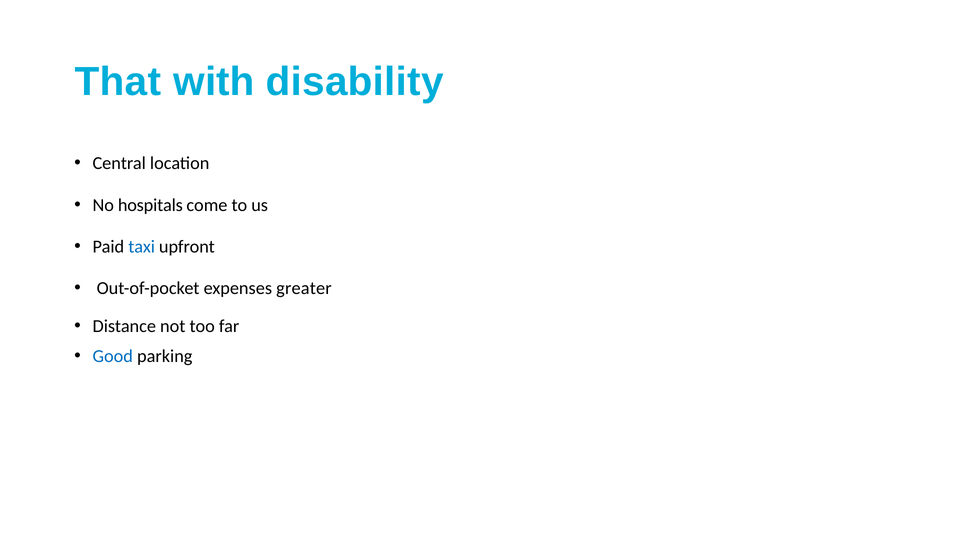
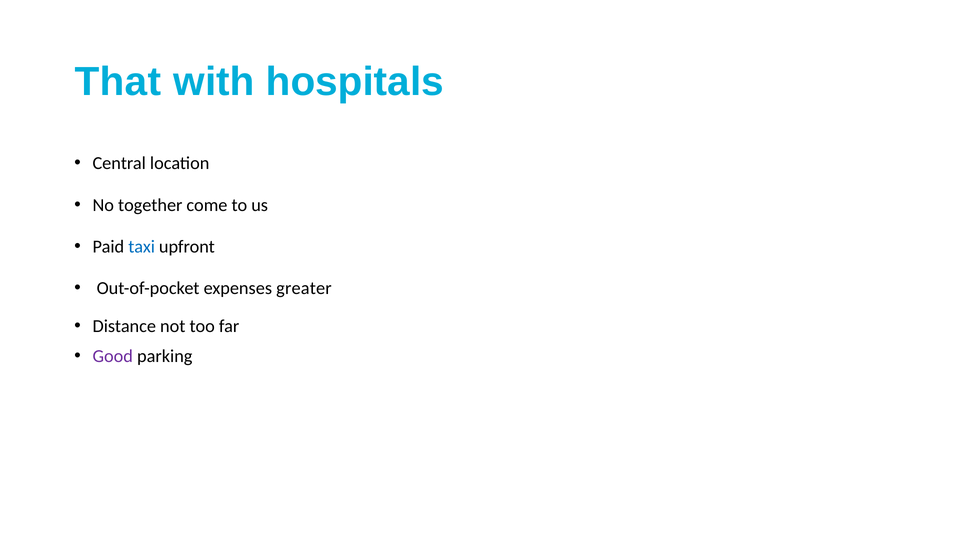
disability: disability -> hospitals
hospitals: hospitals -> together
Good colour: blue -> purple
